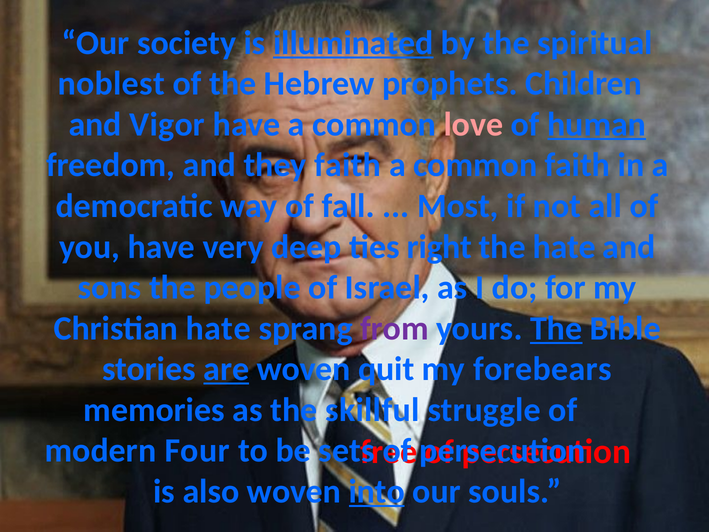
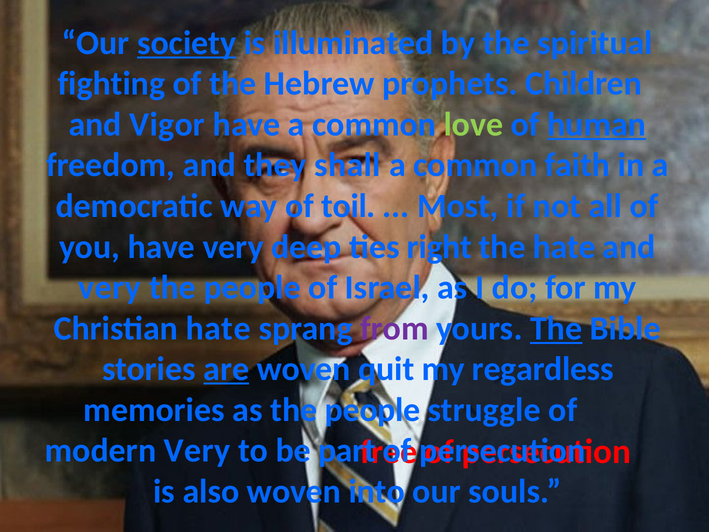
society underline: none -> present
illuminated underline: present -> none
noblest: noblest -> fighting
love colour: pink -> light green
they faith: faith -> shall
fall: fall -> toil
sons at (110, 287): sons -> very
forebears: forebears -> regardless
as the skillful: skillful -> people
modern Four: Four -> Very
sets: sets -> part
into underline: present -> none
